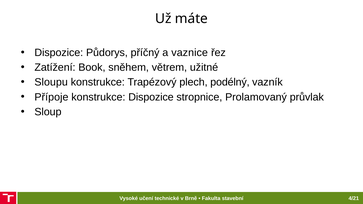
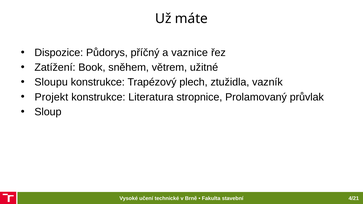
podélný: podélný -> ztužidla
Přípoje: Přípoje -> Projekt
konstrukce Dispozice: Dispozice -> Literatura
